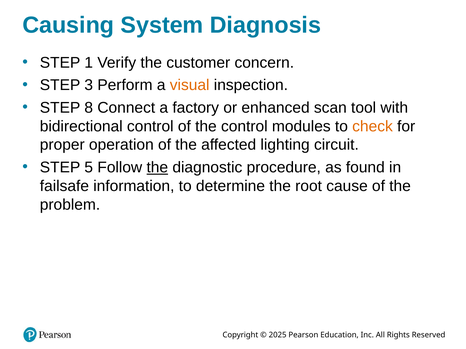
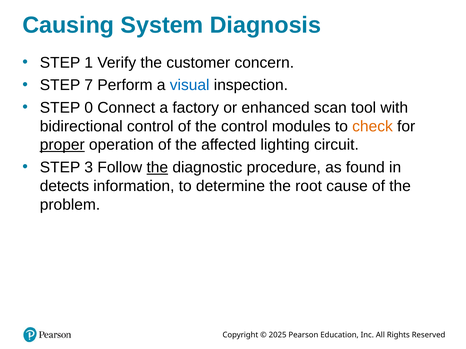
3: 3 -> 7
visual colour: orange -> blue
8: 8 -> 0
proper underline: none -> present
5: 5 -> 3
failsafe: failsafe -> detects
